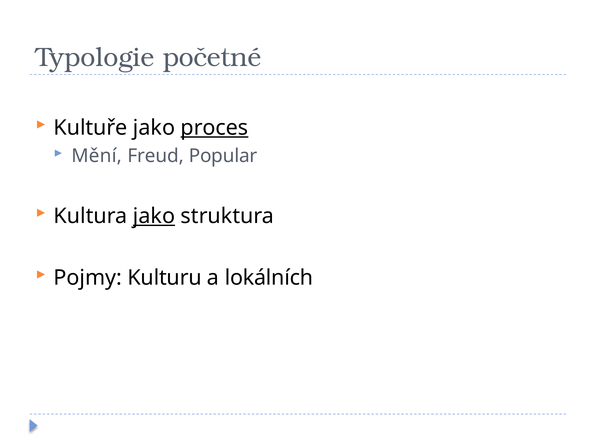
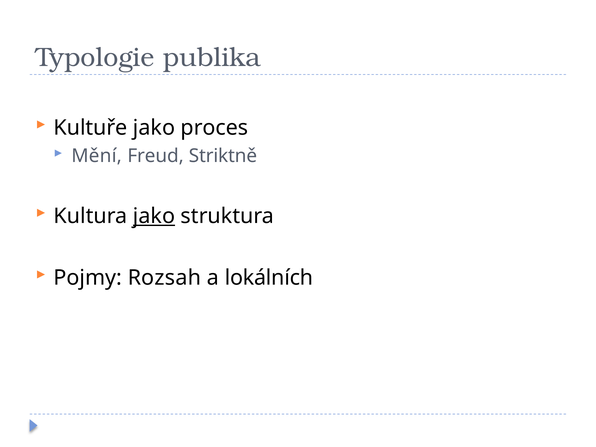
početné: početné -> publika
proces underline: present -> none
Popular: Popular -> Striktně
Kulturu: Kulturu -> Rozsah
